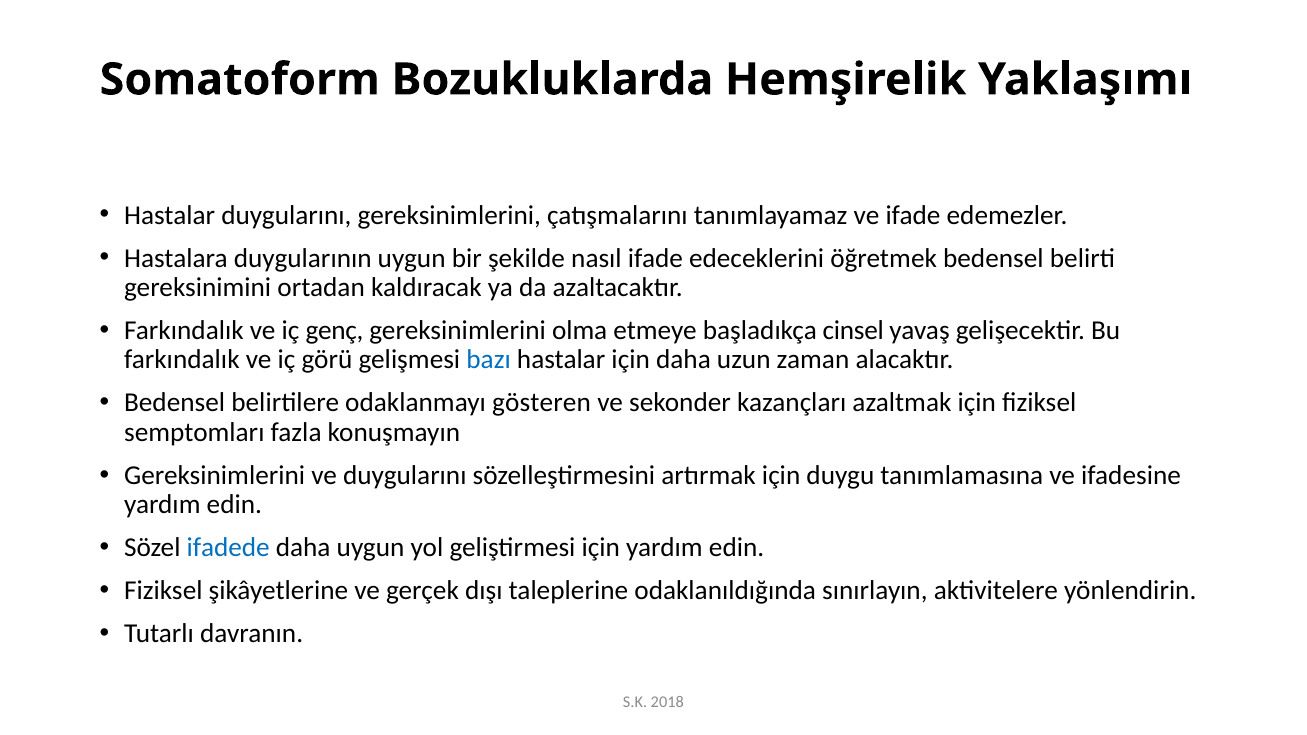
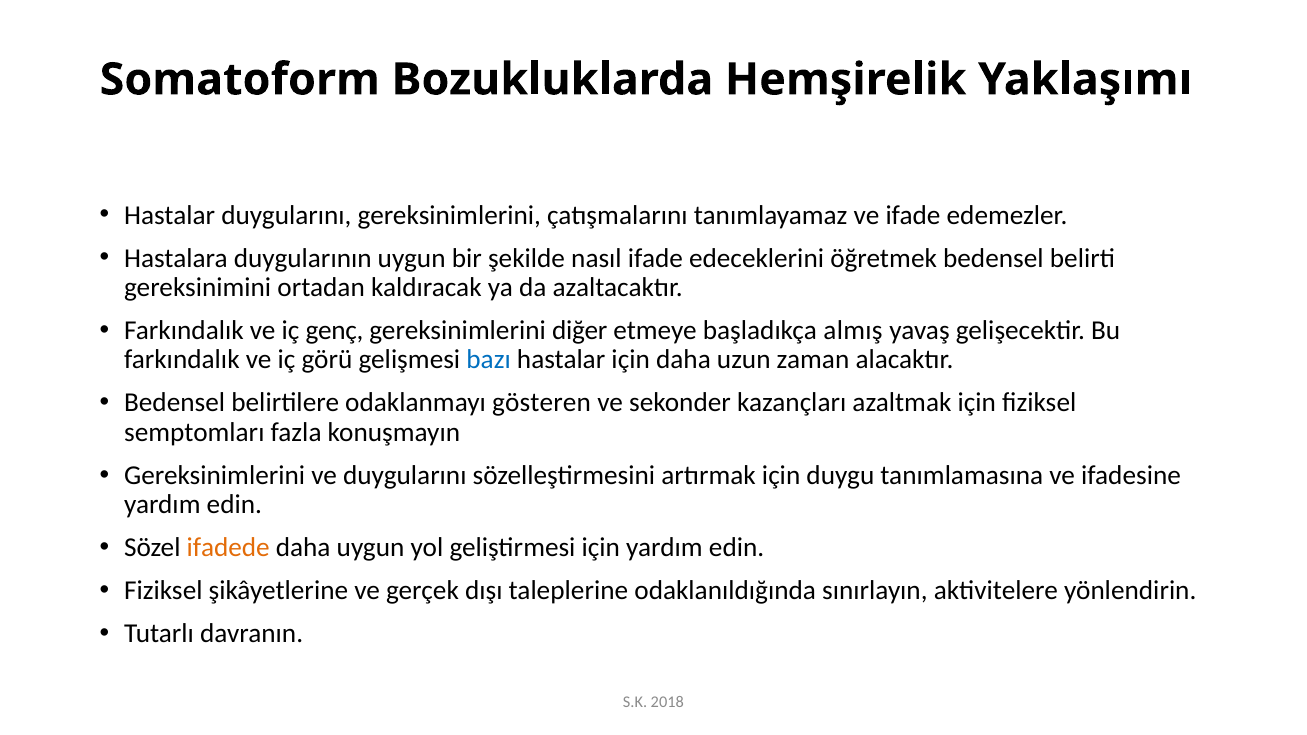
olma: olma -> diğer
cinsel: cinsel -> almış
ifadede colour: blue -> orange
